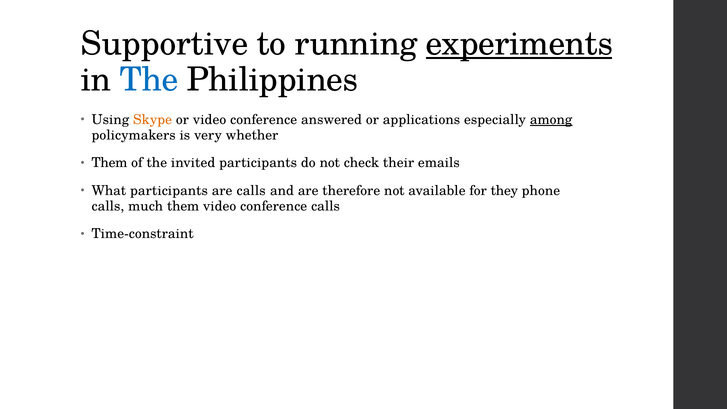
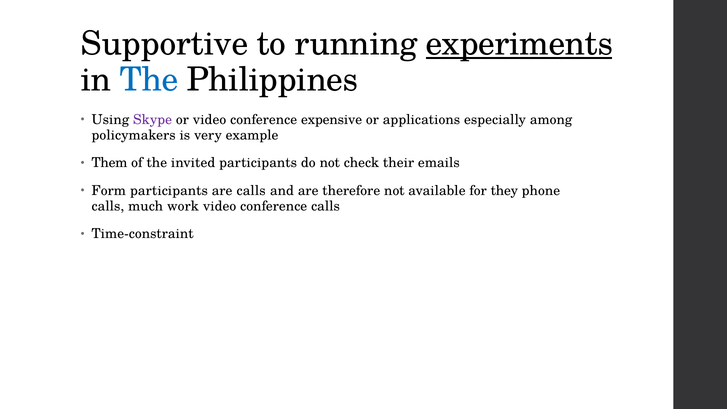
Skype colour: orange -> purple
answered: answered -> expensive
among underline: present -> none
whether: whether -> example
What: What -> Form
much them: them -> work
